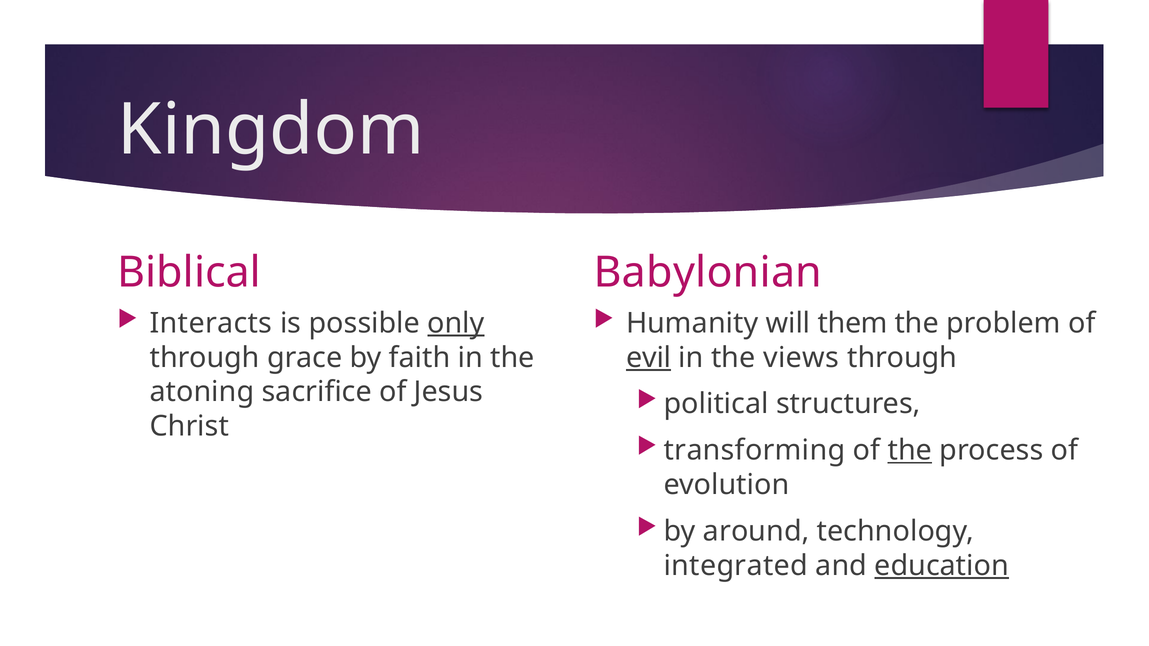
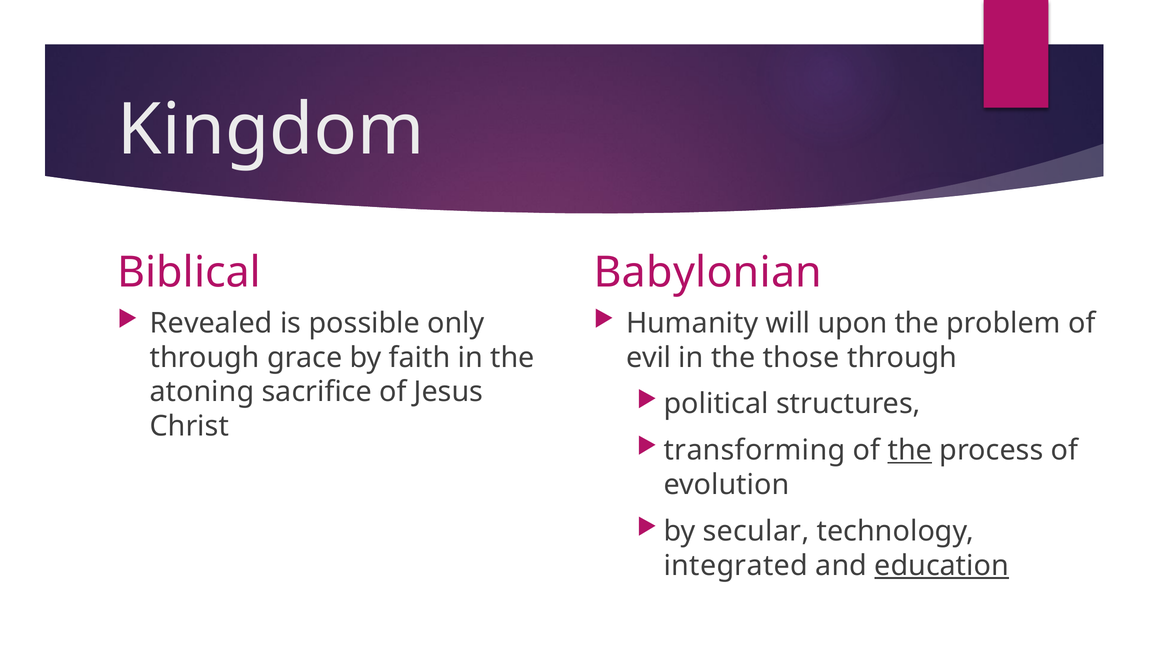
Interacts: Interacts -> Revealed
only underline: present -> none
them: them -> upon
evil underline: present -> none
views: views -> those
around: around -> secular
